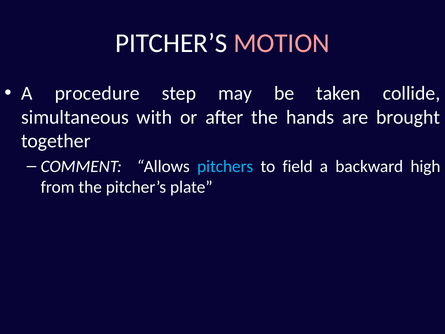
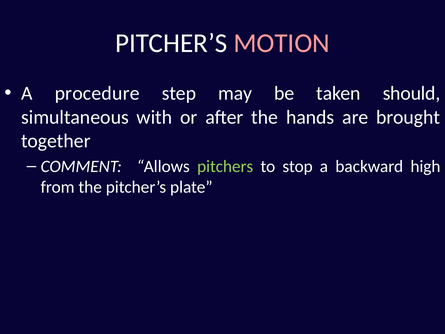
collide: collide -> should
pitchers colour: light blue -> light green
field: field -> stop
